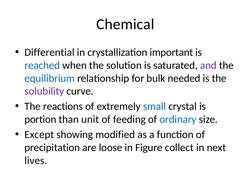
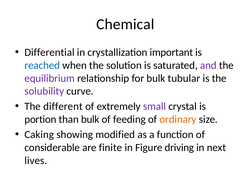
equilibrium colour: blue -> purple
needed: needed -> tubular
reactions: reactions -> different
small colour: blue -> purple
than unit: unit -> bulk
ordinary colour: blue -> orange
Except: Except -> Caking
precipitation: precipitation -> considerable
loose: loose -> finite
collect: collect -> driving
